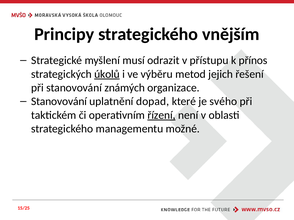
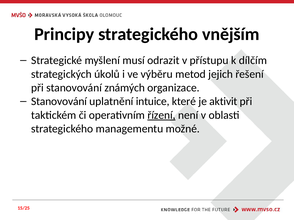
přínos: přínos -> dílčím
úkolů underline: present -> none
dopad: dopad -> intuice
svého: svého -> aktivit
